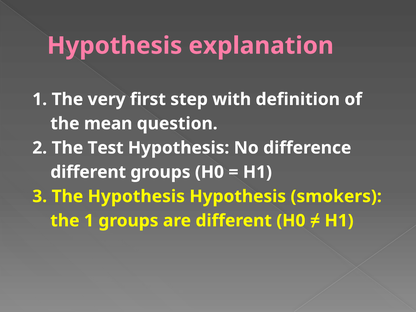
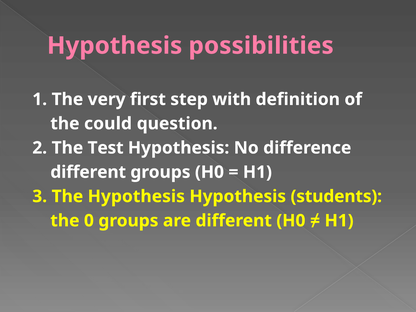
explanation: explanation -> possibilities
mean: mean -> could
smokers: smokers -> students
the 1: 1 -> 0
